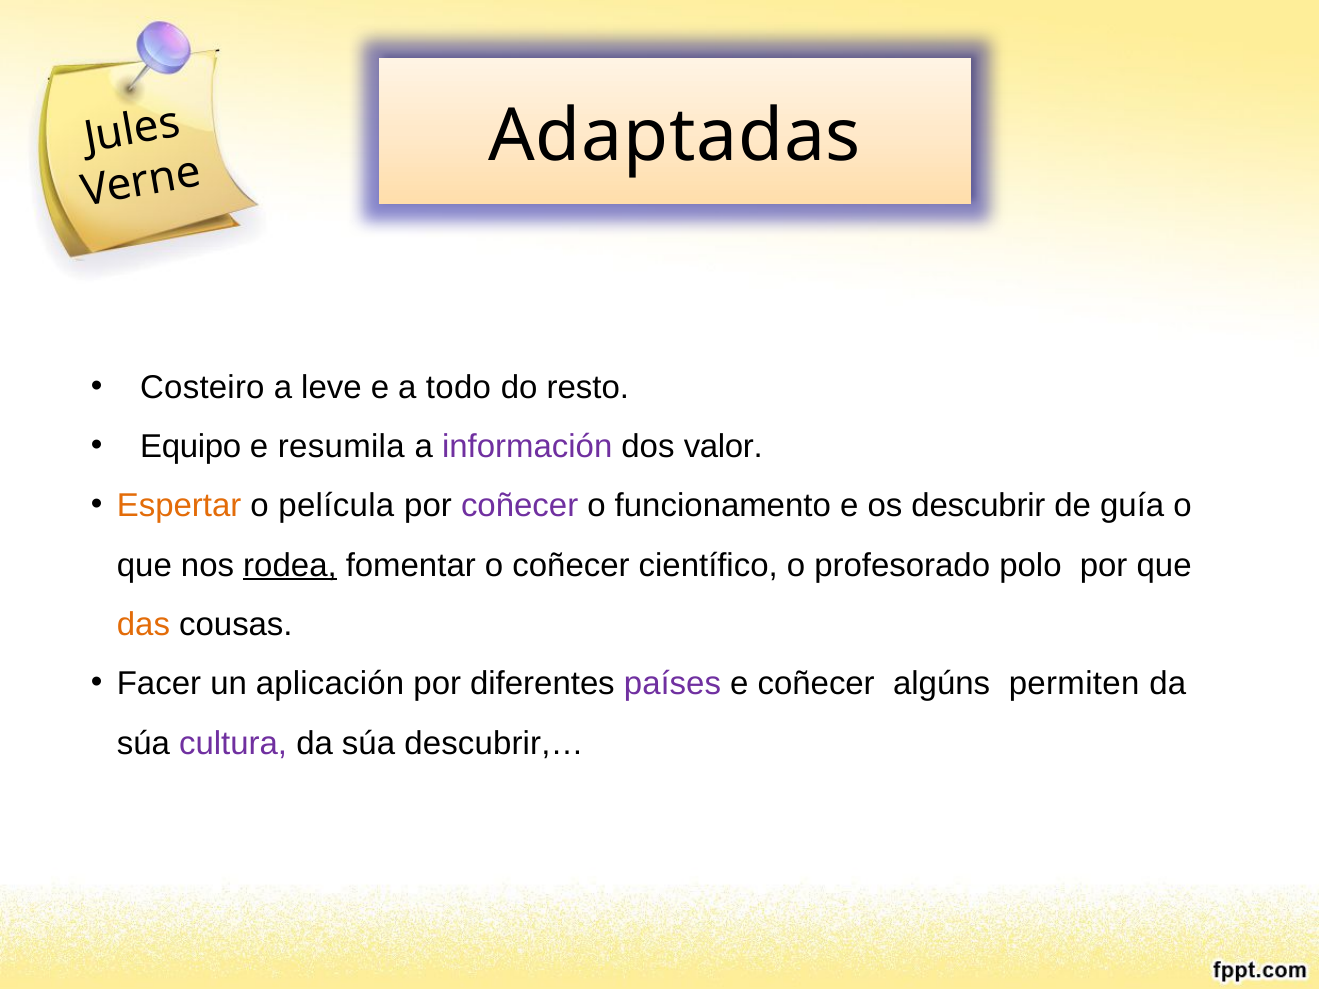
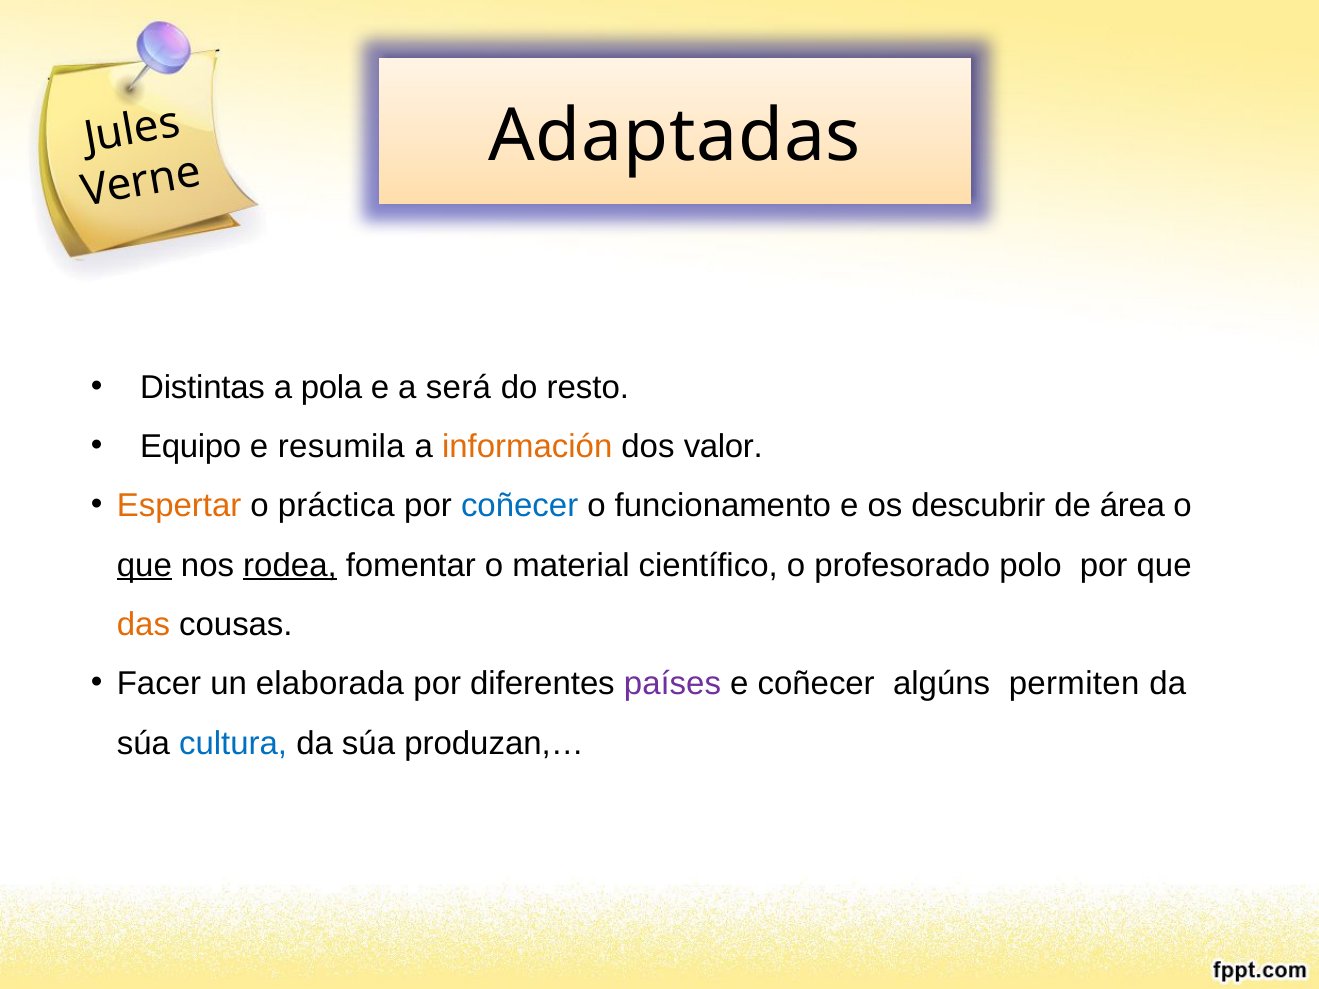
Costeiro: Costeiro -> Distintas
leve: leve -> pola
todo: todo -> será
información colour: purple -> orange
película: película -> práctica
coñecer at (520, 506) colour: purple -> blue
guía: guía -> área
que at (144, 565) underline: none -> present
o coñecer: coñecer -> material
aplicación: aplicación -> elaborada
cultura colour: purple -> blue
descubrir,…: descubrir,… -> produzan,…
